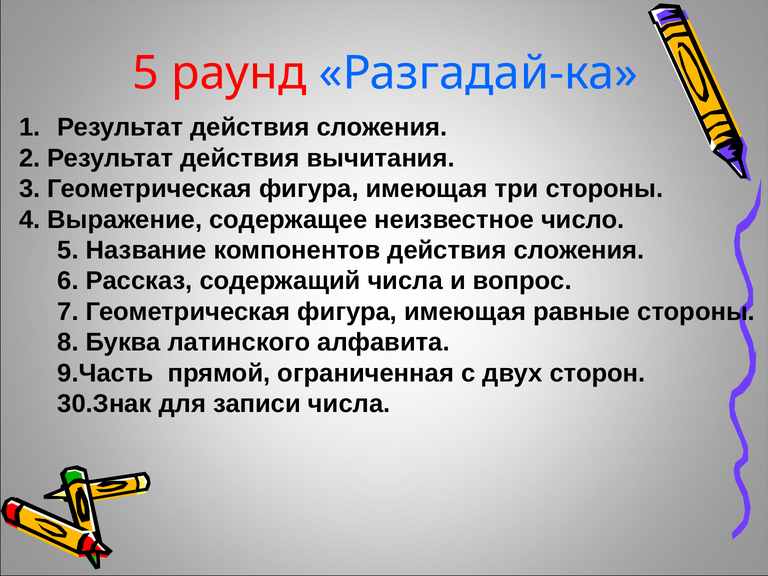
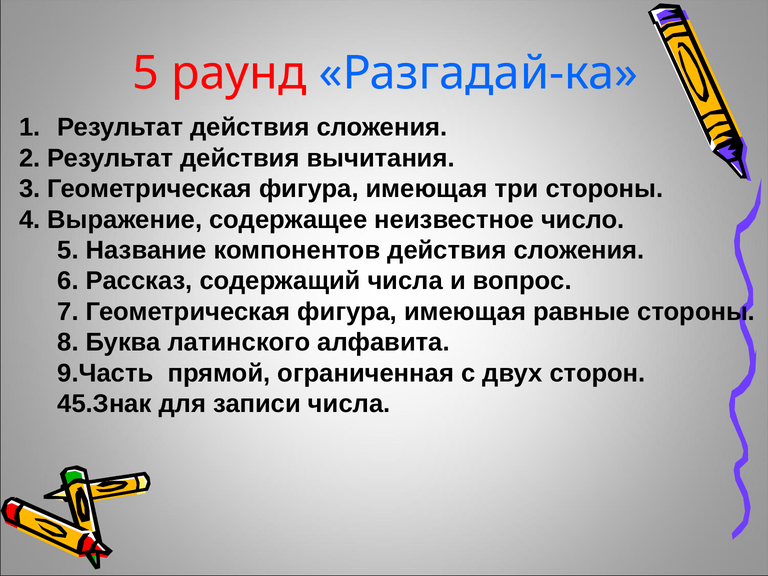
30.Знак: 30.Знак -> 45.Знак
